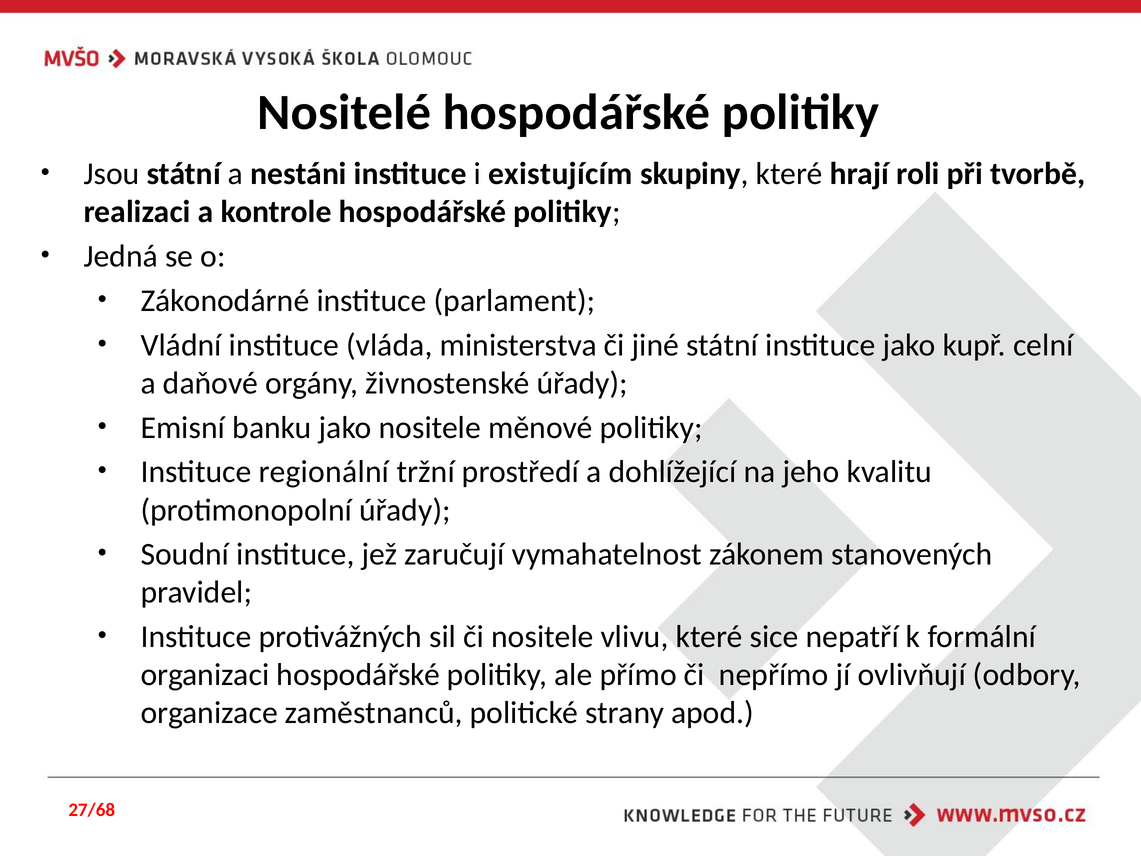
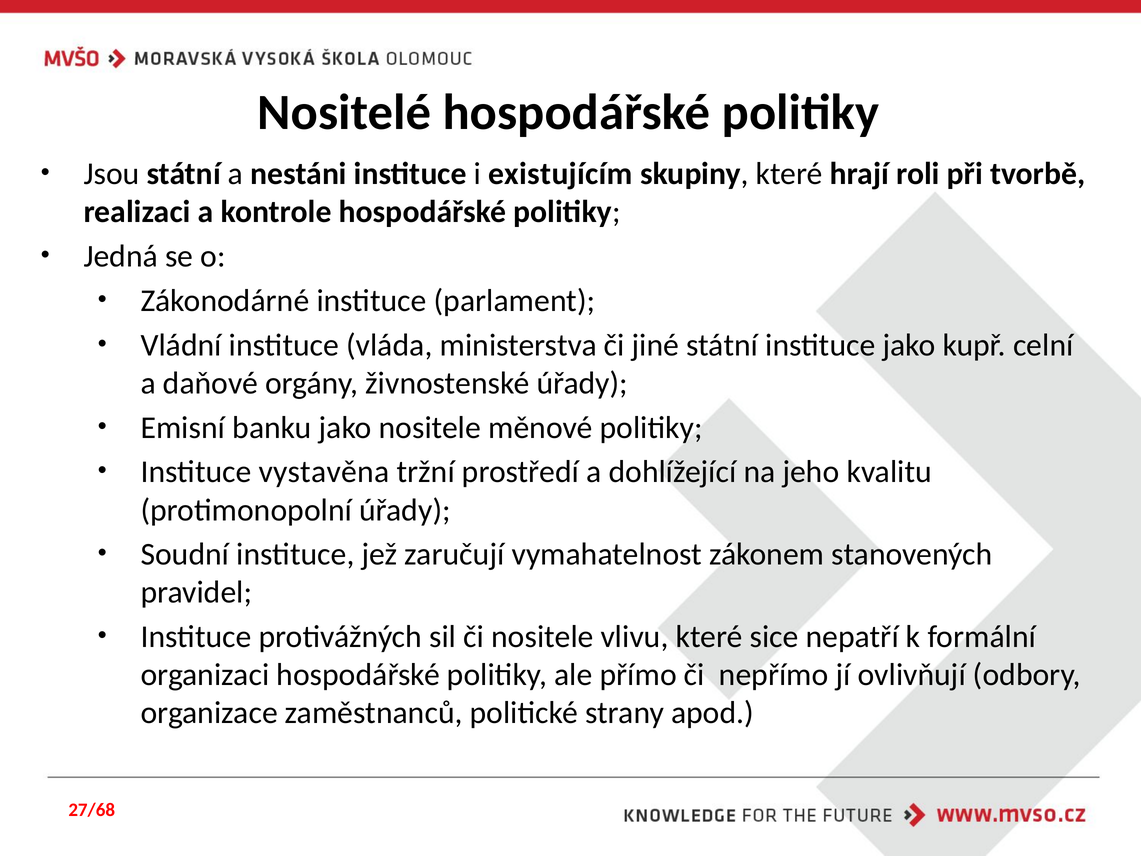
regionální: regionální -> vystavěna
